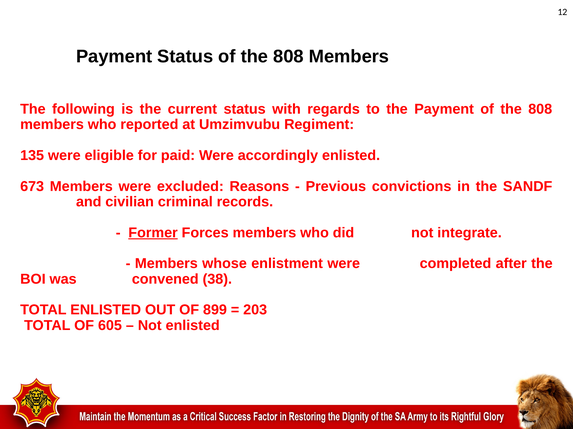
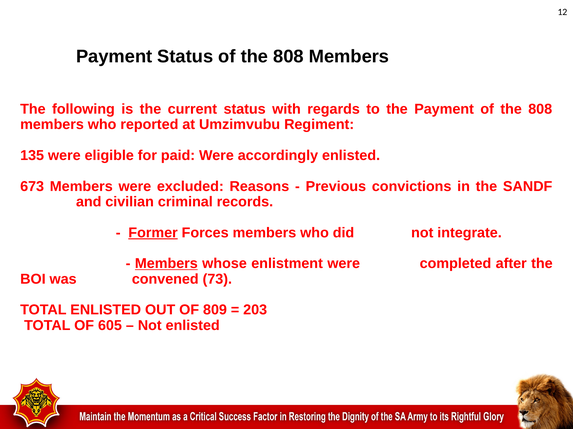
Members at (166, 264) underline: none -> present
38: 38 -> 73
899: 899 -> 809
